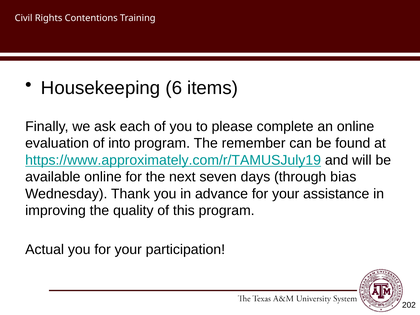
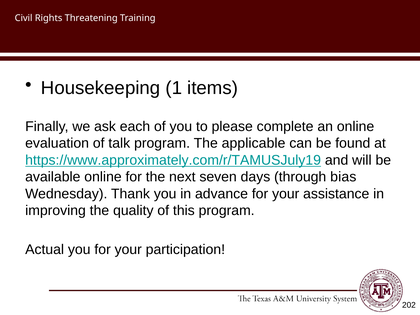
Contentions: Contentions -> Threatening
6: 6 -> 1
into: into -> talk
remember: remember -> applicable
